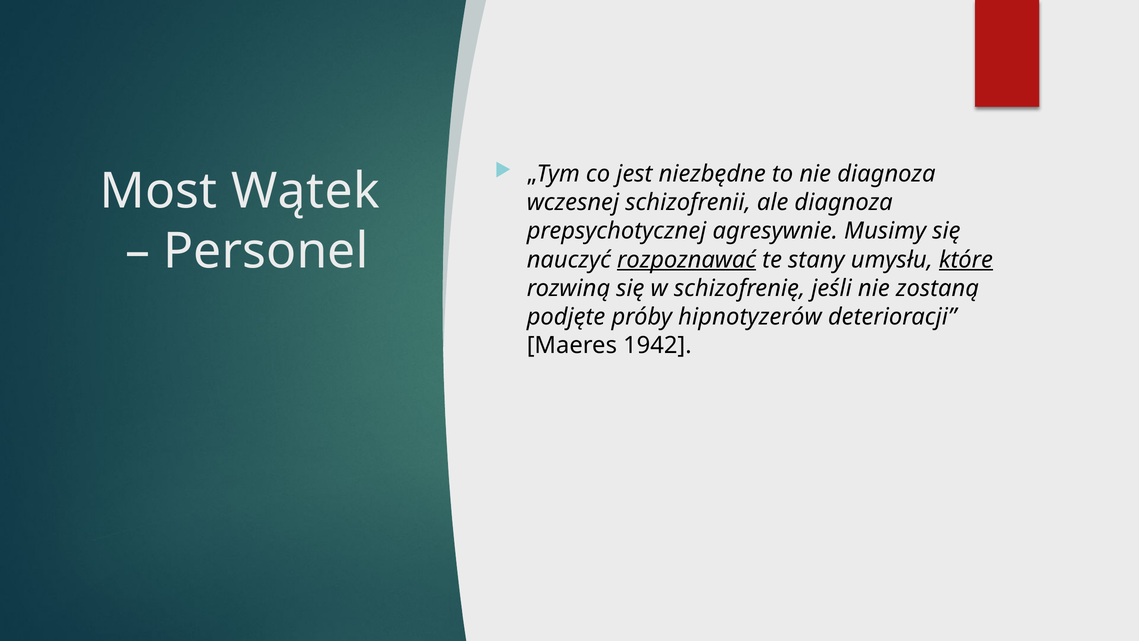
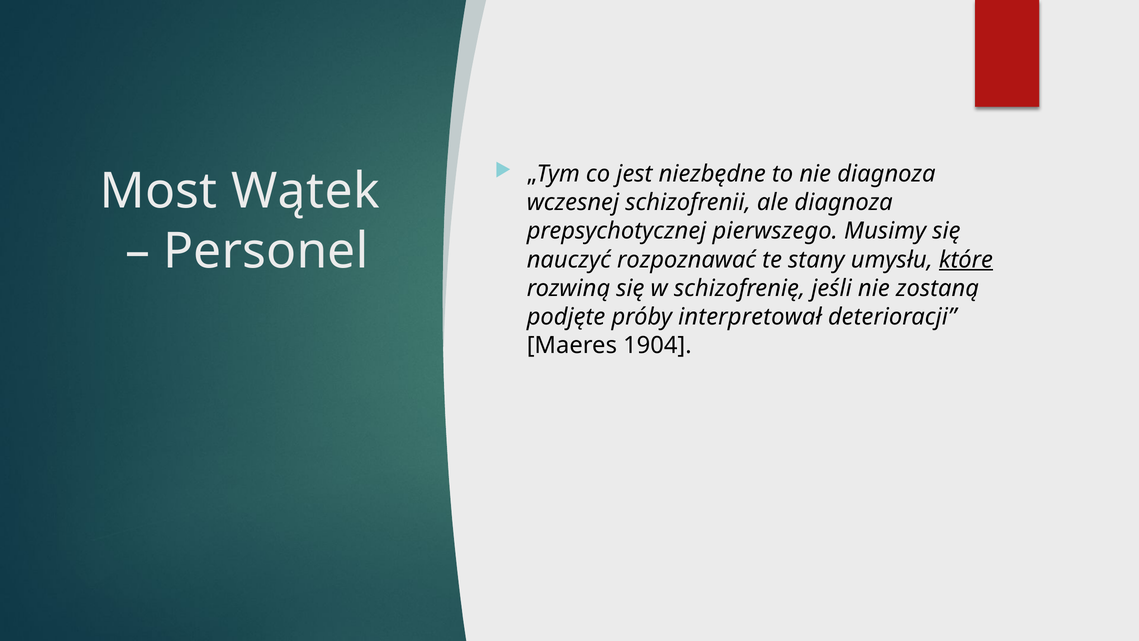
agresywnie: agresywnie -> pierwszego
rozpoznawać underline: present -> none
hipnotyzerów: hipnotyzerów -> interpretował
1942: 1942 -> 1904
